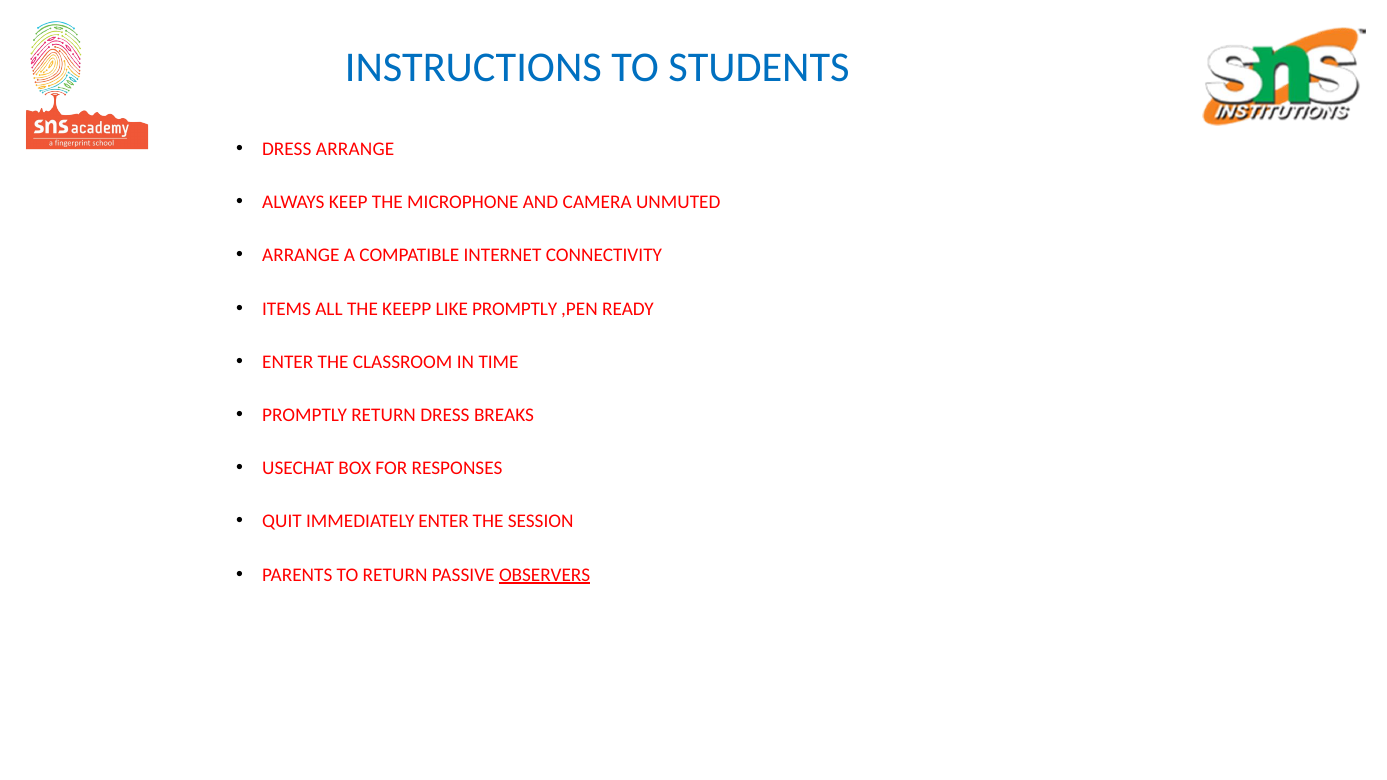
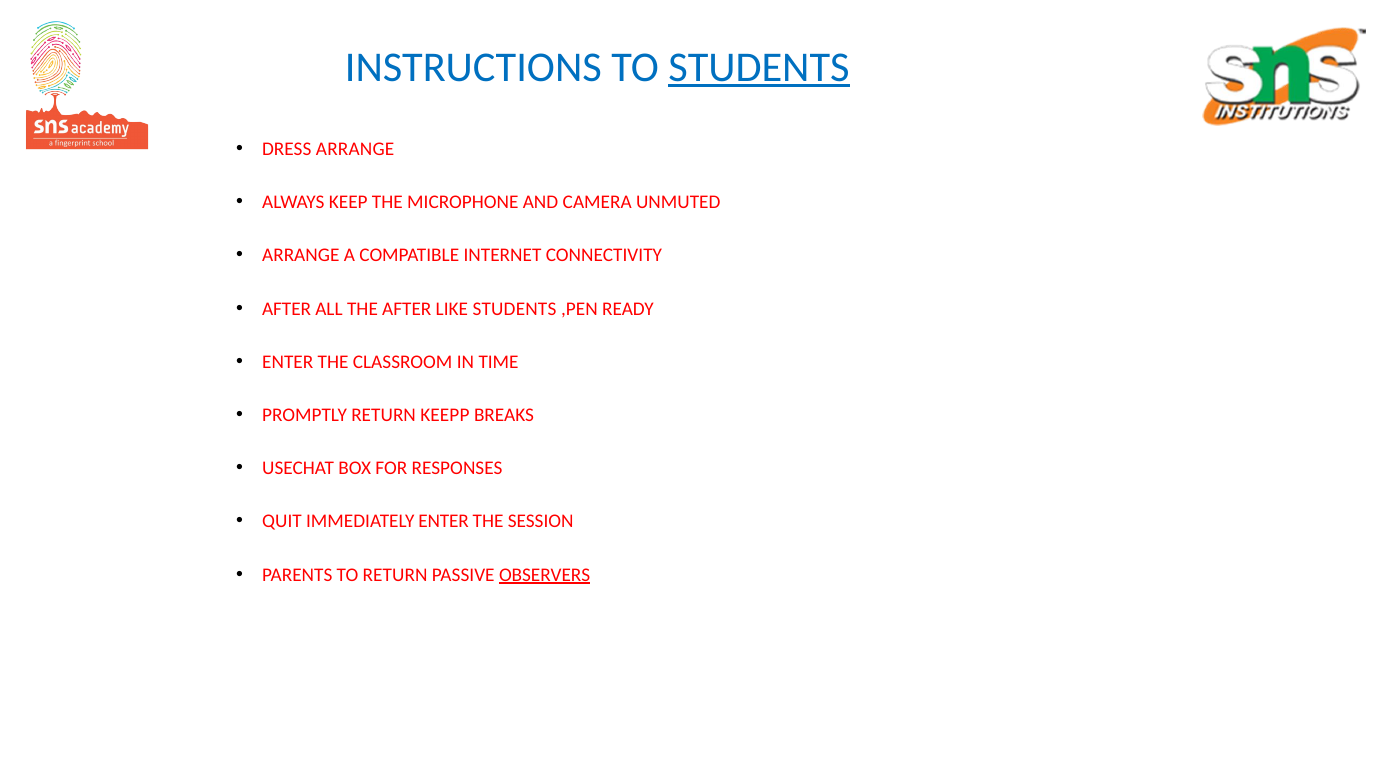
STUDENTS at (759, 67) underline: none -> present
ITEMS at (287, 309): ITEMS -> AFTER
THE KEEPP: KEEPP -> AFTER
LIKE PROMPTLY: PROMPTLY -> STUDENTS
RETURN DRESS: DRESS -> KEEPP
